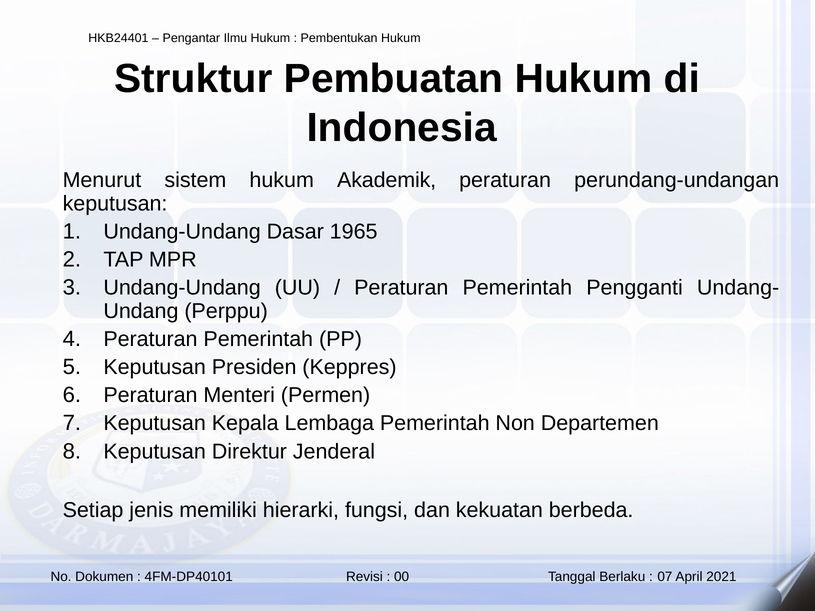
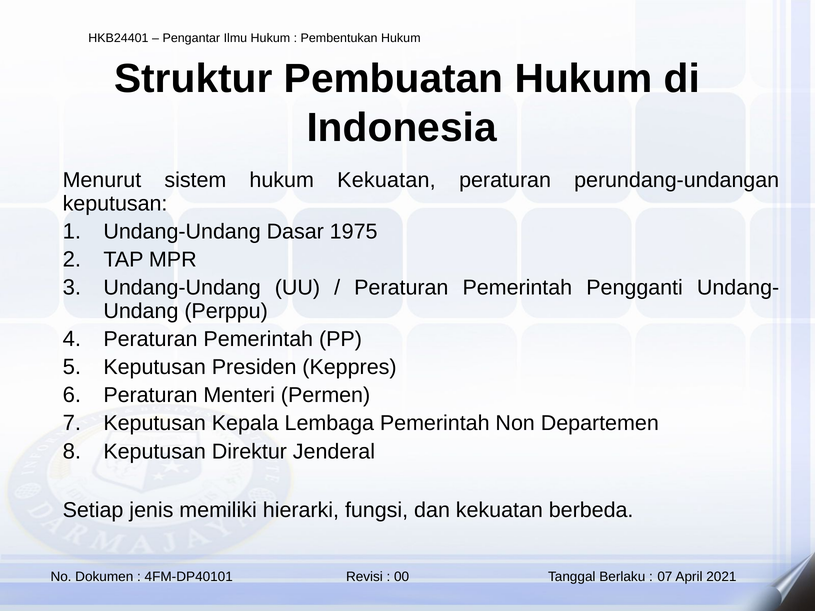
hukum Akademik: Akademik -> Kekuatan
1965: 1965 -> 1975
